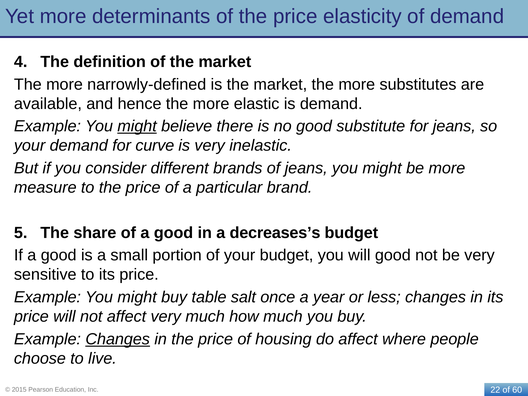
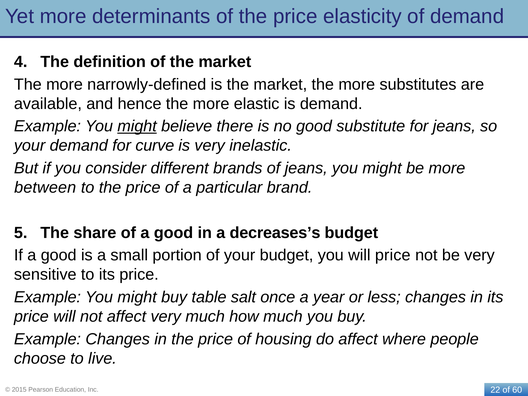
measure: measure -> between
will good: good -> price
Changes at (118, 339) underline: present -> none
